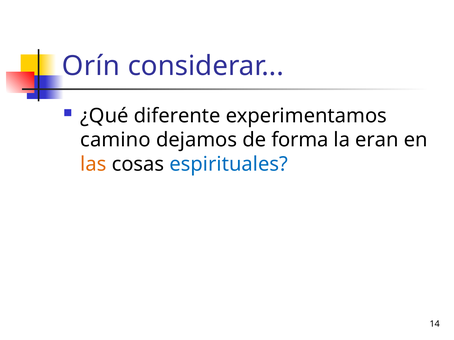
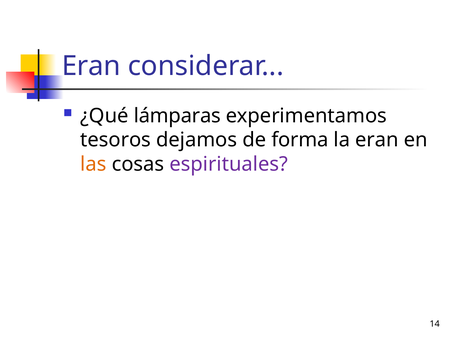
Orín at (91, 66): Orín -> Eran
diferente: diferente -> lámparas
camino: camino -> tesoros
espirituales colour: blue -> purple
